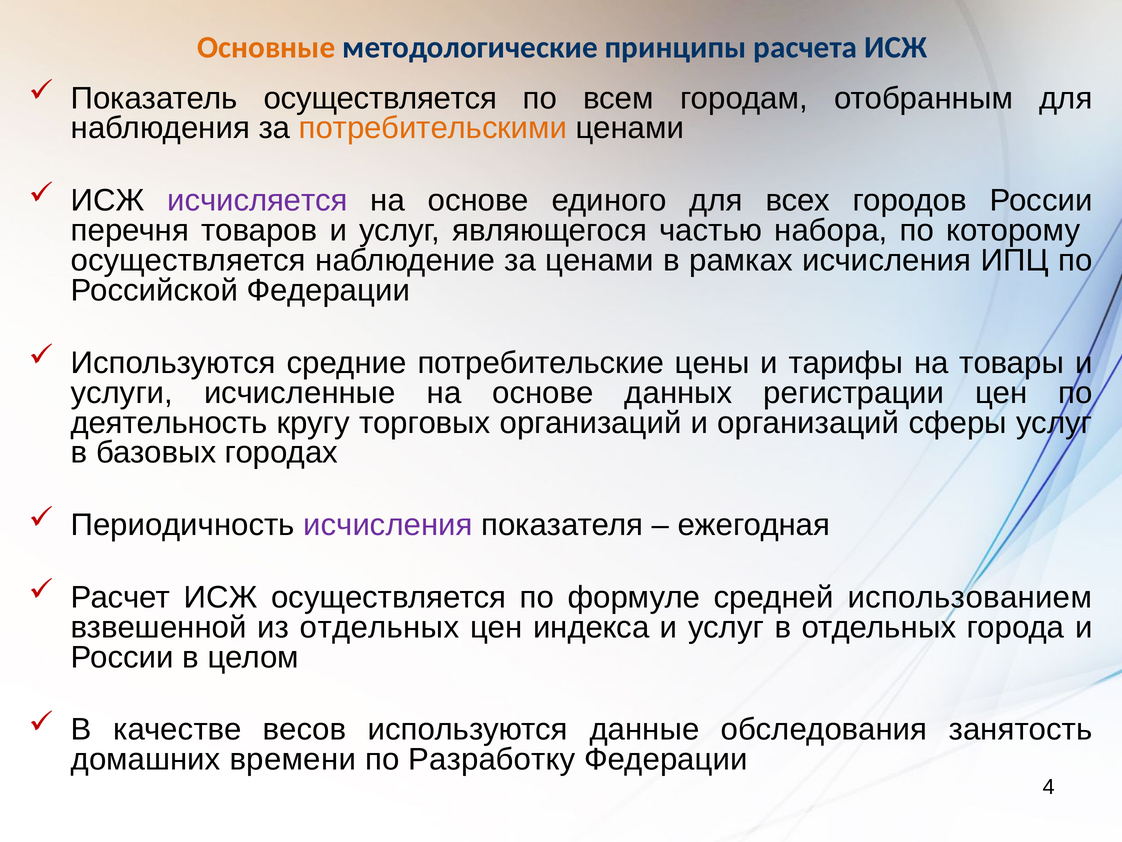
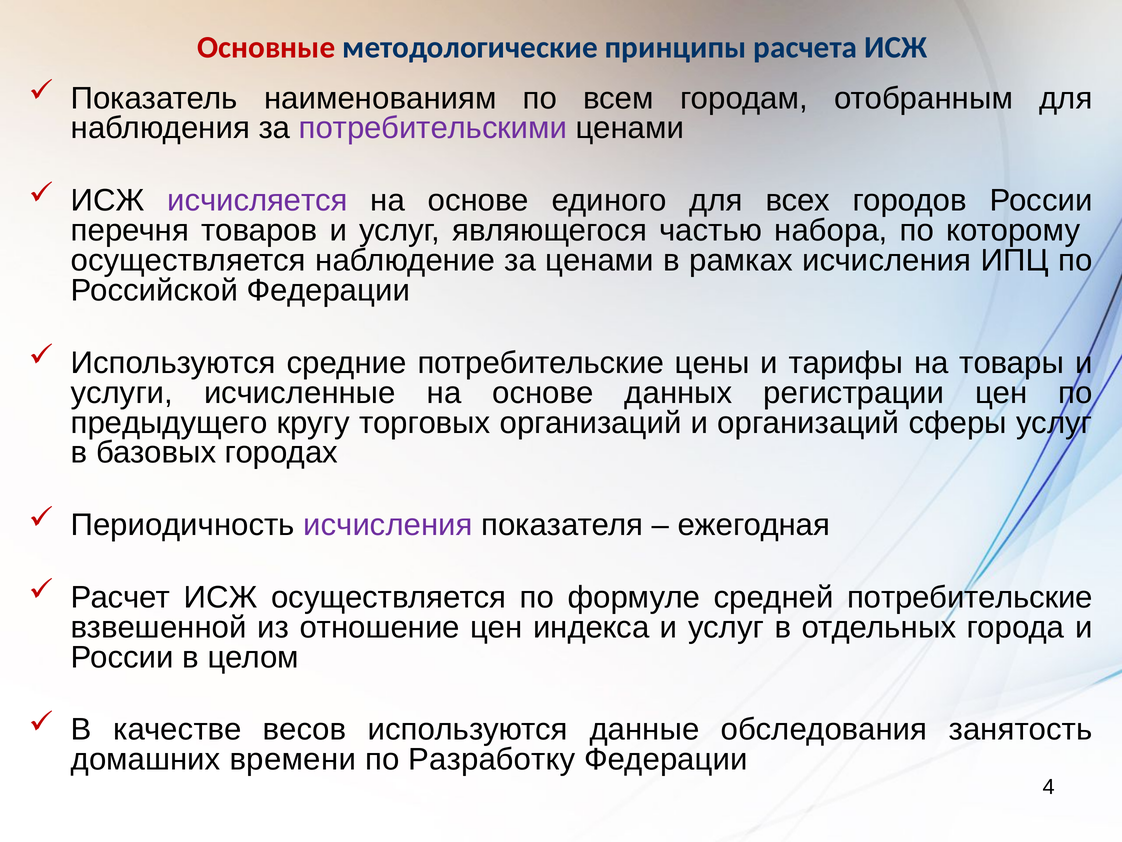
Основные colour: orange -> red
Показатель осуществляется: осуществляется -> наименованиям
потребительскими colour: orange -> purple
деятельность: деятельность -> предыдущего
средней использованием: использованием -> потребительские
из отдельных: отдельных -> отношение
